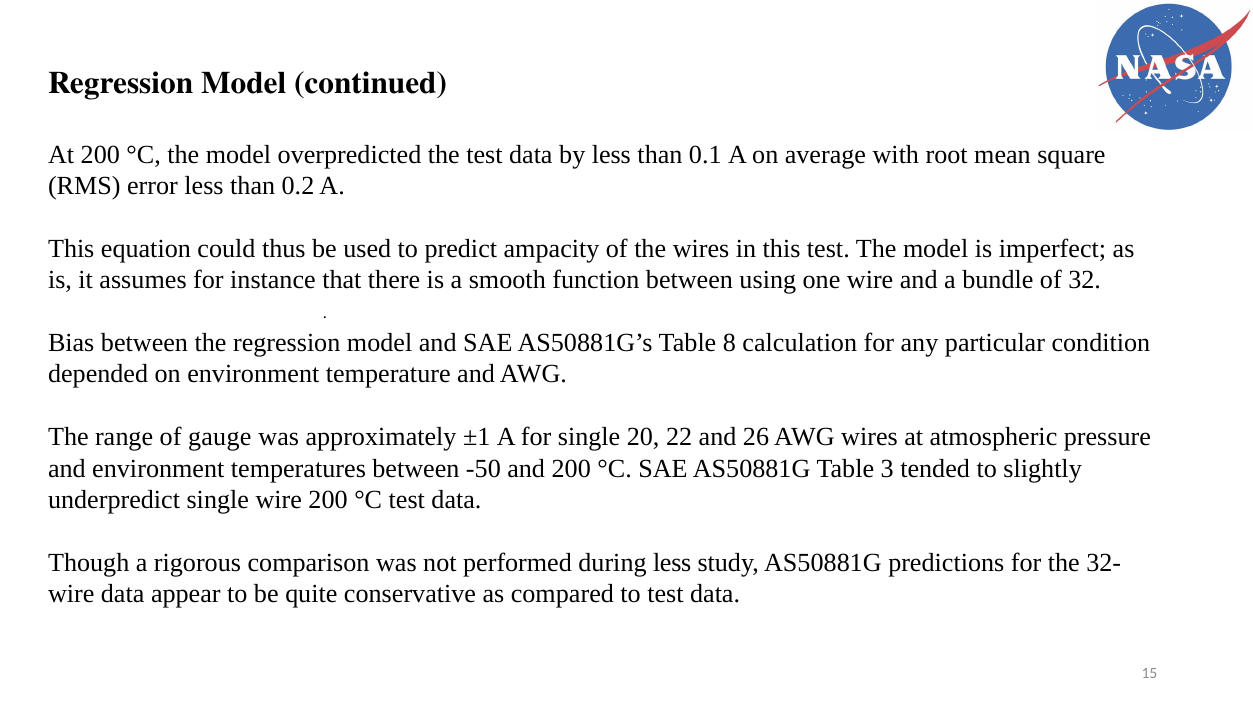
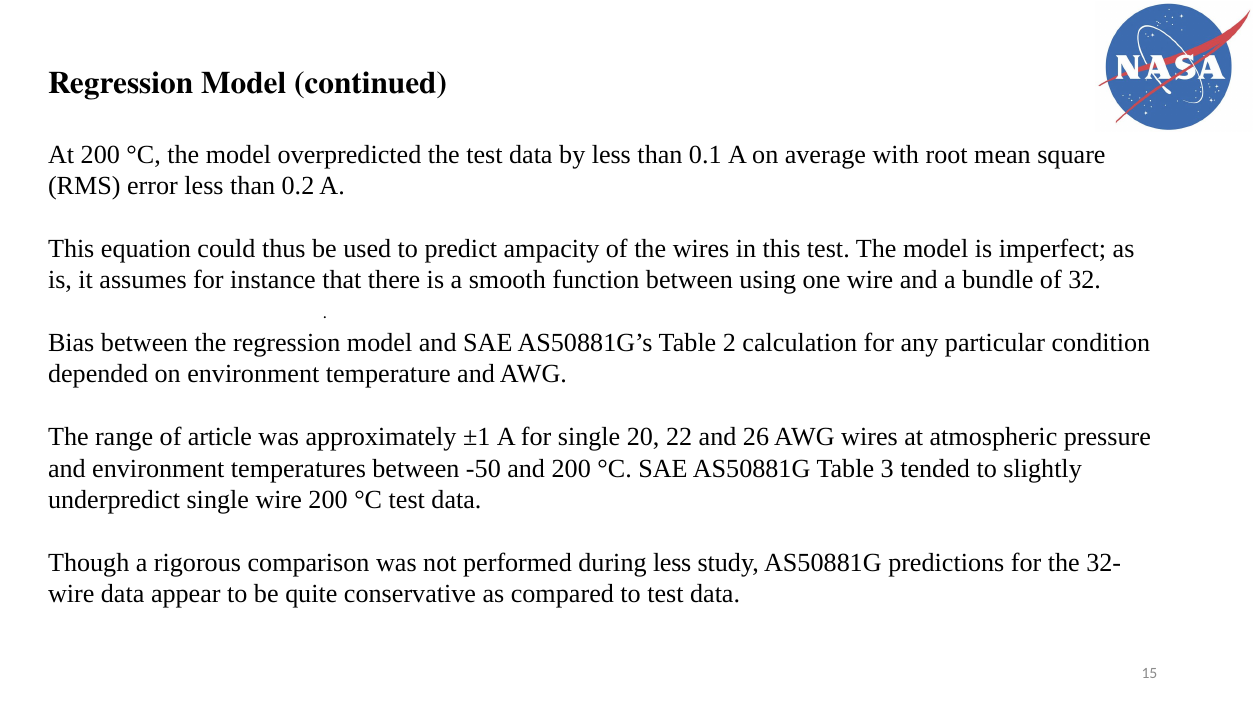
8: 8 -> 2
gauge: gauge -> article
